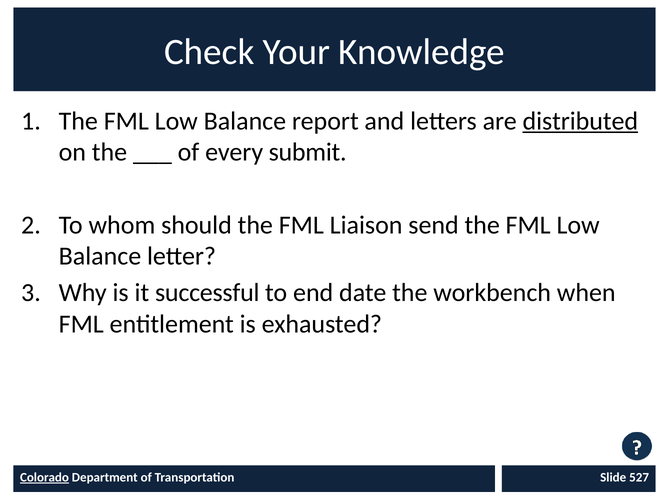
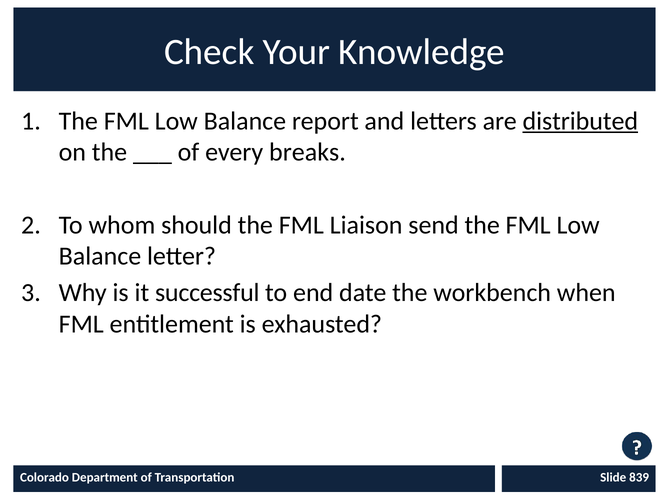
submit: submit -> breaks
Colorado underline: present -> none
527: 527 -> 839
